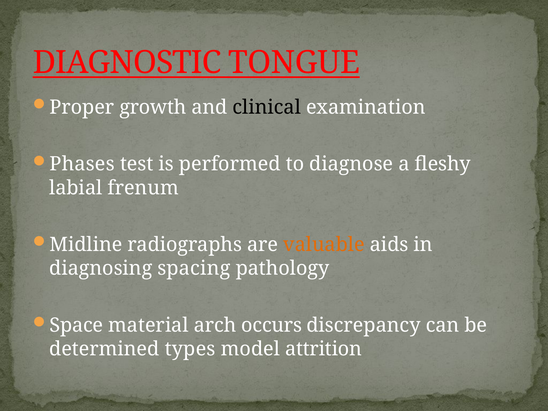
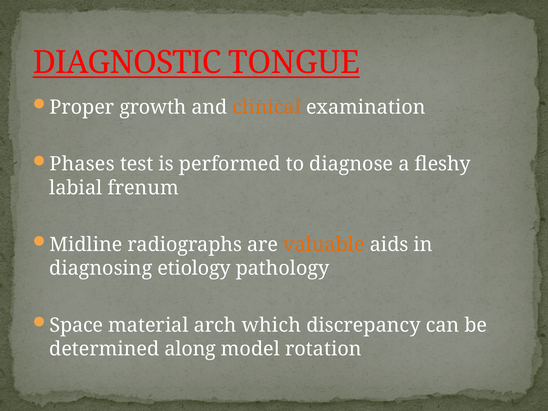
clinical colour: black -> orange
spacing: spacing -> etiology
occurs: occurs -> which
types: types -> along
attrition: attrition -> rotation
